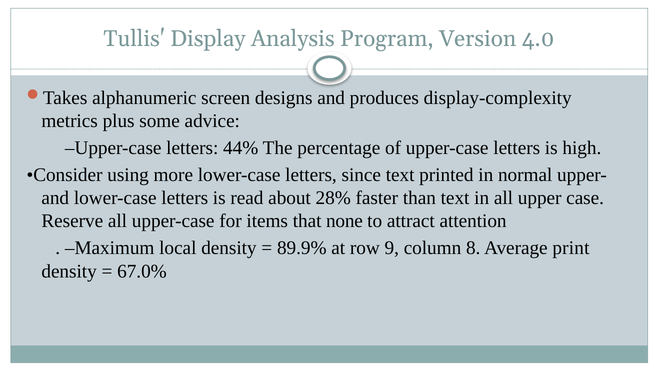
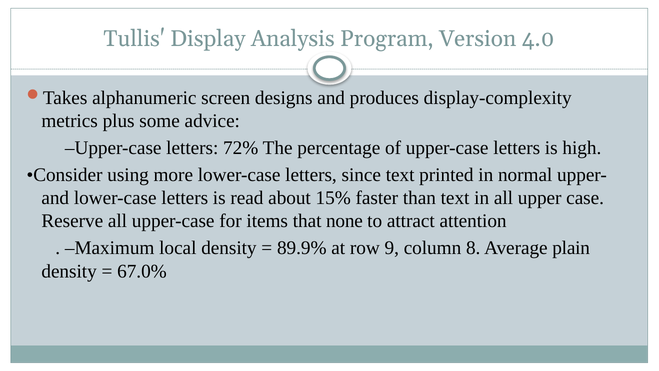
44%: 44% -> 72%
28%: 28% -> 15%
print: print -> plain
